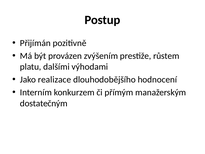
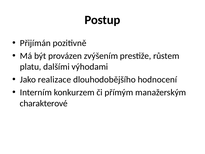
dostatečným: dostatečným -> charakterové
